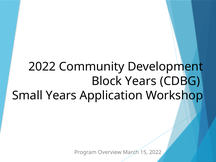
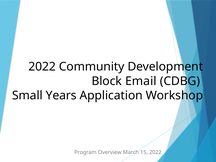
Block Years: Years -> Email
